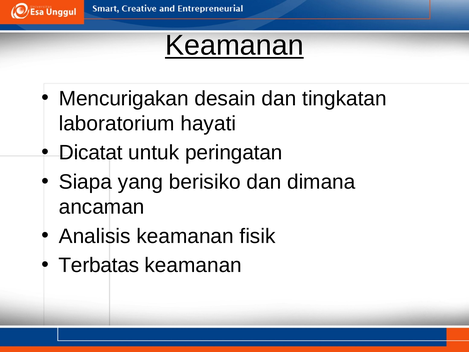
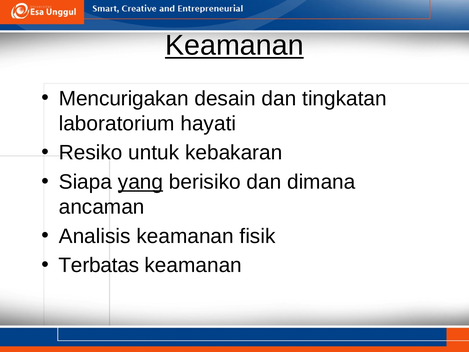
Dicatat: Dicatat -> Resiko
peringatan: peringatan -> kebakaran
yang underline: none -> present
